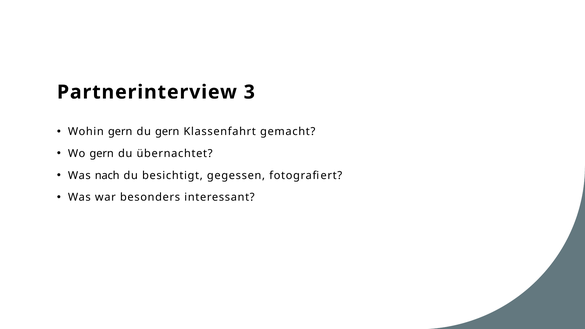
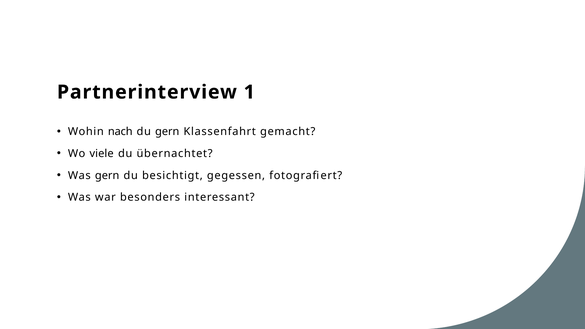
3: 3 -> 1
Wohin gern: gern -> nach
Wo gern: gern -> viele
Was nach: nach -> gern
